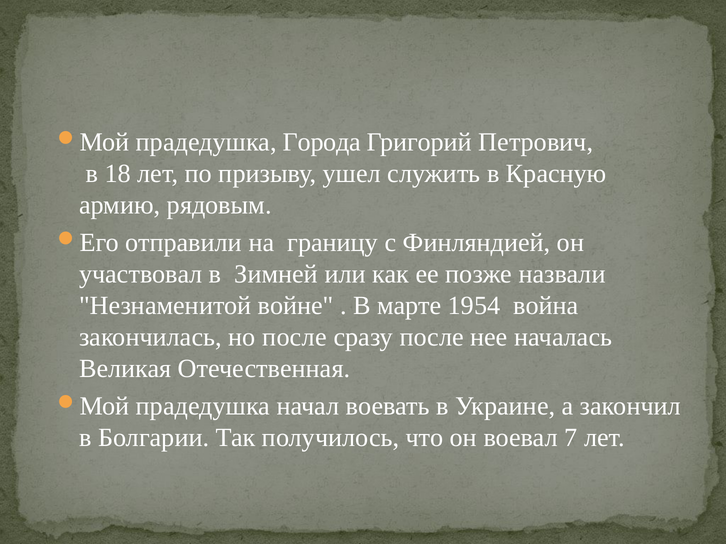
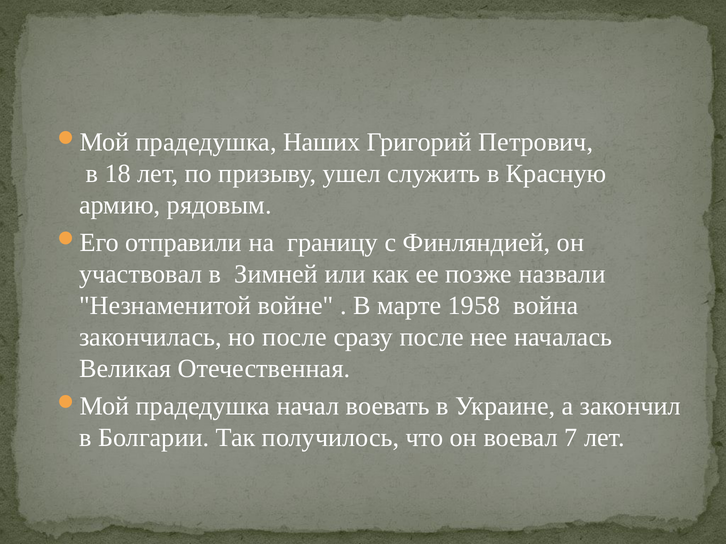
Города: Города -> Наших
1954: 1954 -> 1958
